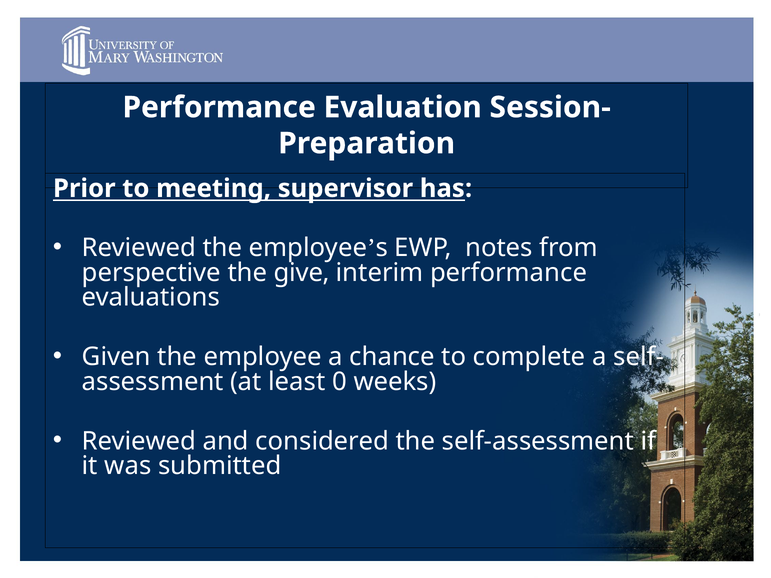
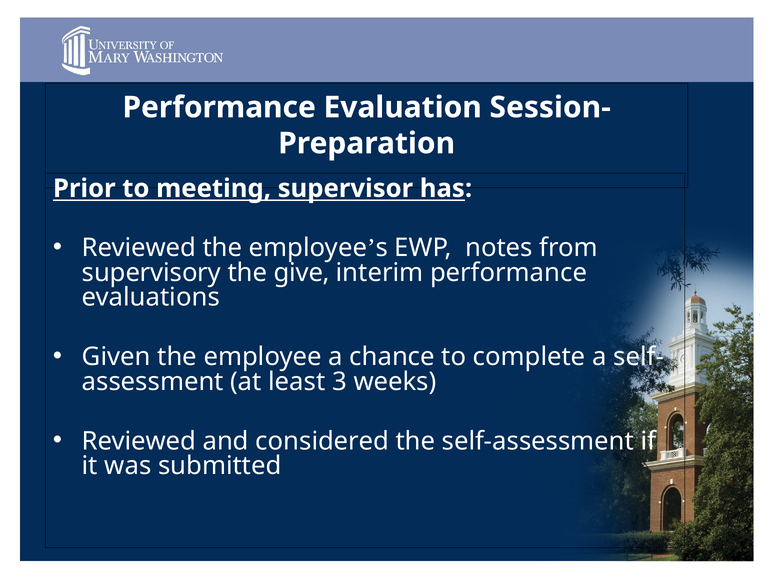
perspective: perspective -> supervisory
0: 0 -> 3
